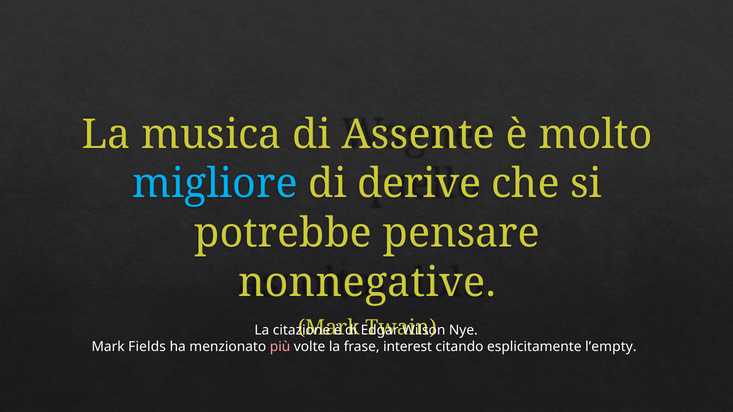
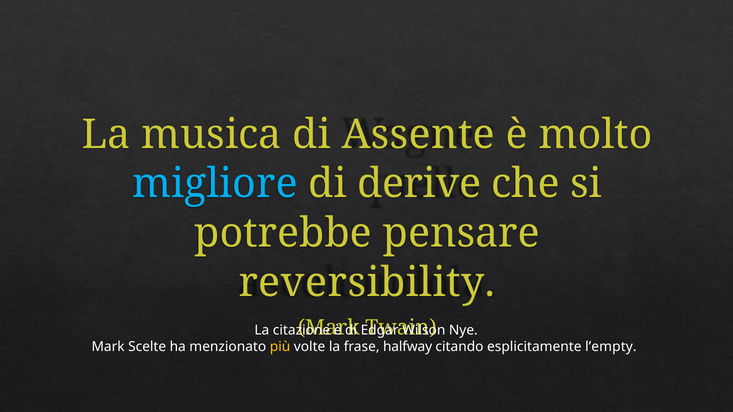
nonnegative: nonnegative -> reversibility
Fields: Fields -> Scelte
più colour: pink -> yellow
interest: interest -> halfway
